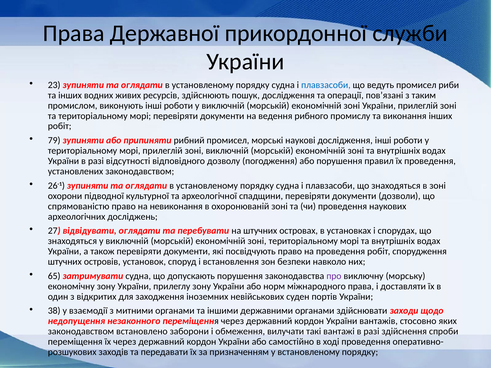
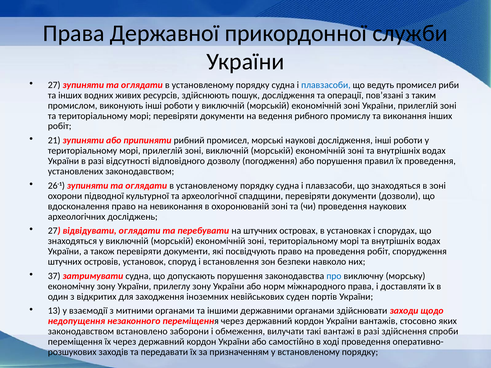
23 at (54, 85): 23 -> 27
79: 79 -> 21
спрямованістю: спрямованістю -> вдосконалення
65: 65 -> 37
про colour: purple -> blue
38: 38 -> 13
